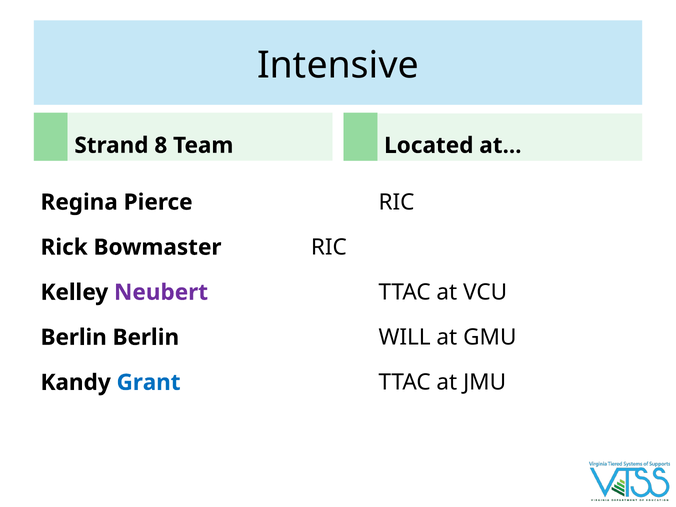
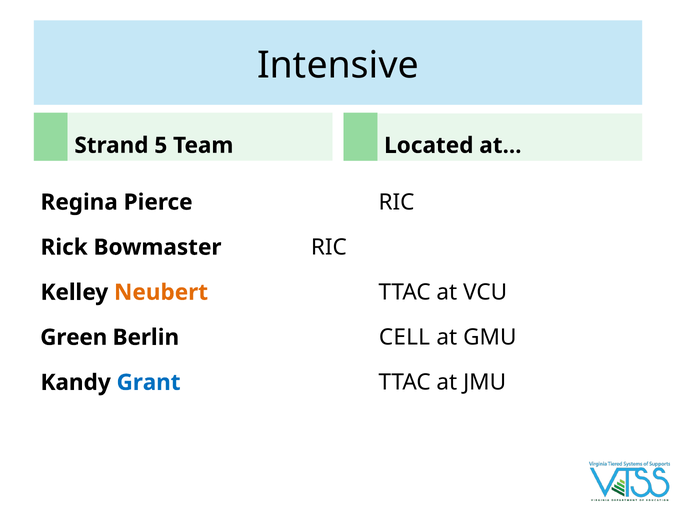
8: 8 -> 5
Neubert colour: purple -> orange
Berlin at (74, 337): Berlin -> Green
WILL: WILL -> CELL
